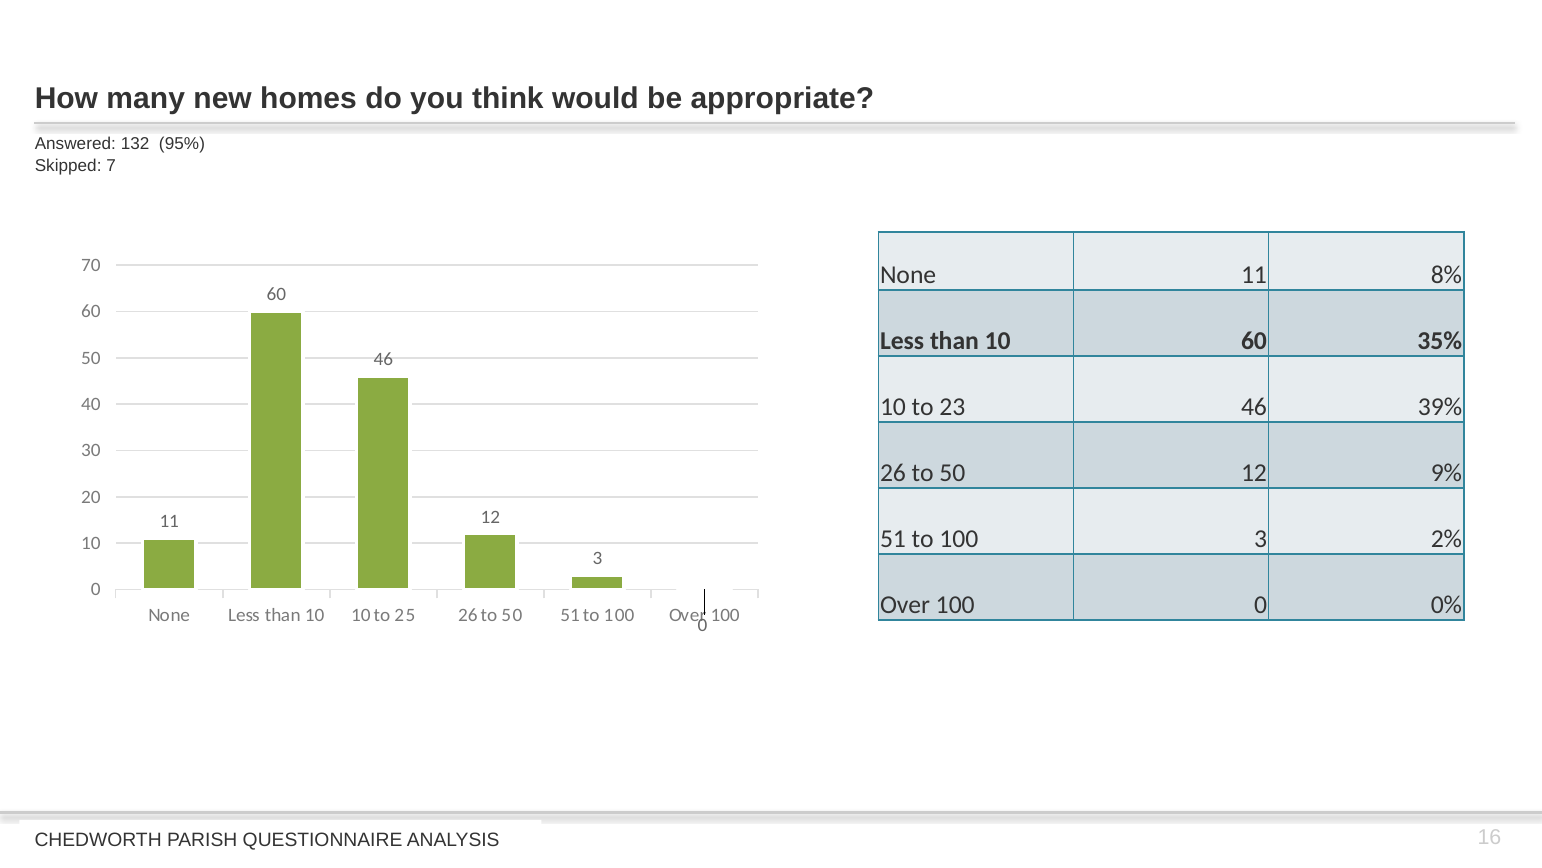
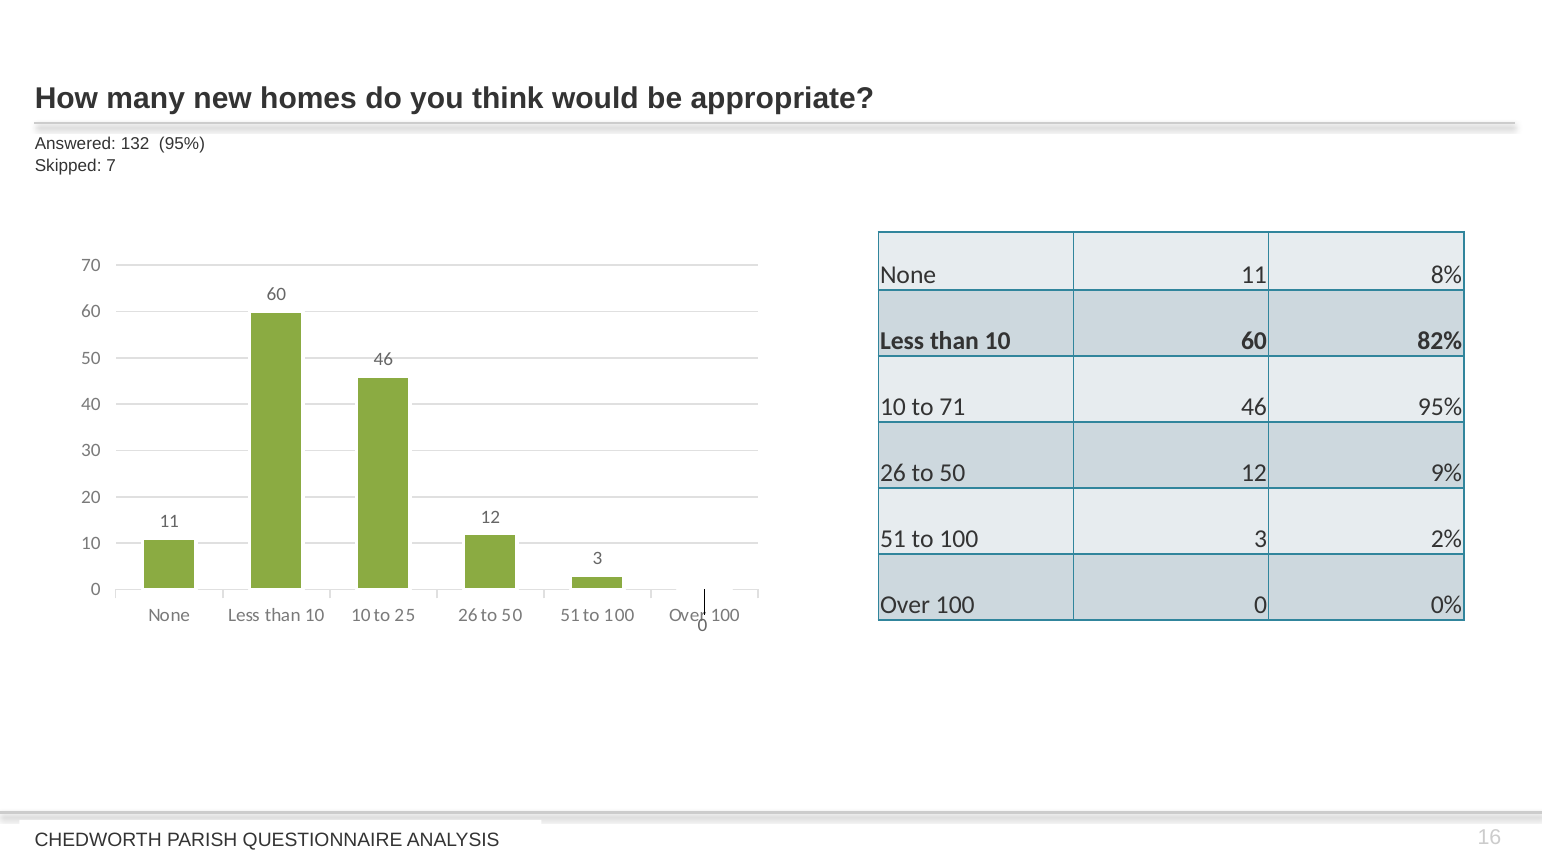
35%: 35% -> 82%
23: 23 -> 71
46 39%: 39% -> 95%
